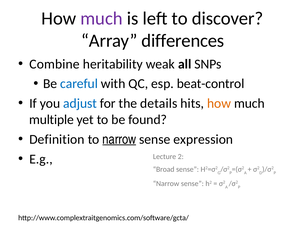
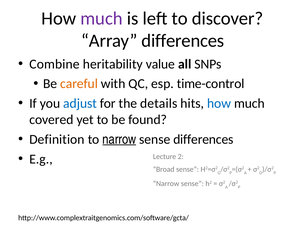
weak: weak -> value
careful colour: blue -> orange
beat-control: beat-control -> time-control
how at (219, 103) colour: orange -> blue
multiple: multiple -> covered
sense expression: expression -> differences
